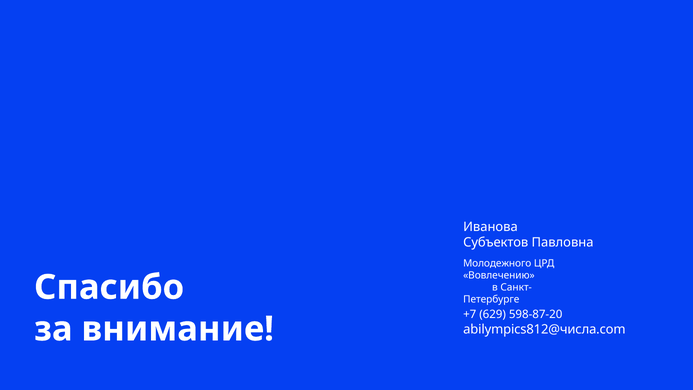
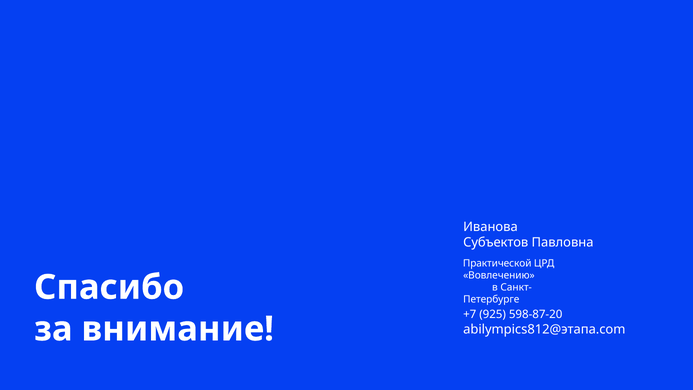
Молодежного: Молодежного -> Практической
629: 629 -> 925
abilympics812@числа.com: abilympics812@числа.com -> abilympics812@этапа.com
